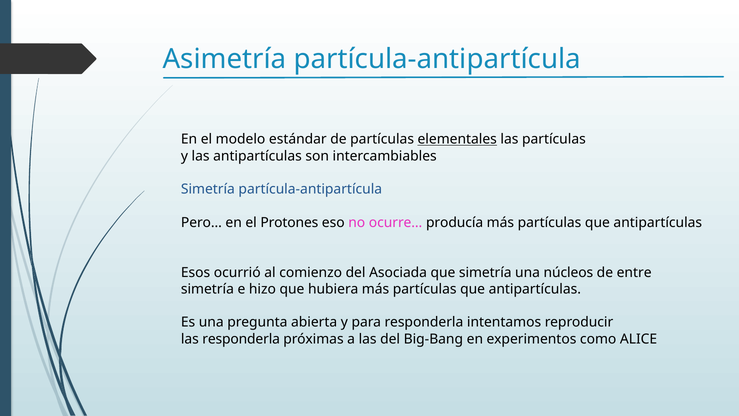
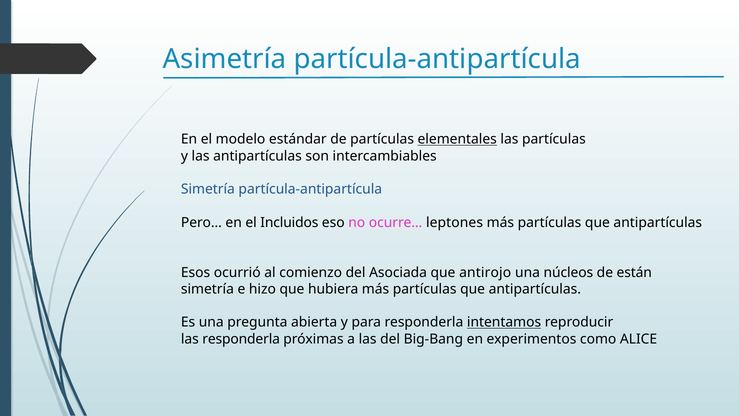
Protones: Protones -> Incluidos
producía: producía -> leptones
que simetría: simetría -> antirojo
entre: entre -> están
intentamos underline: none -> present
